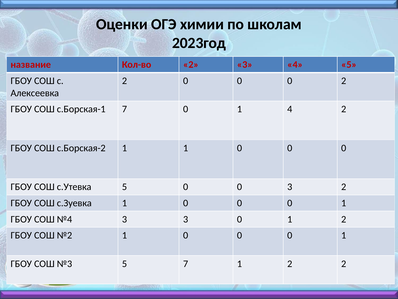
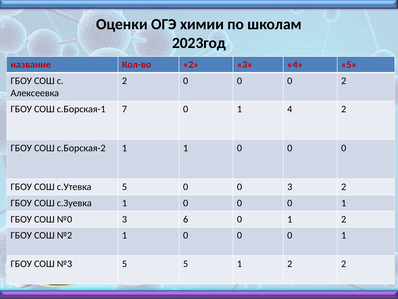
№4: №4 -> №0
3 3: 3 -> 6
5 7: 7 -> 5
